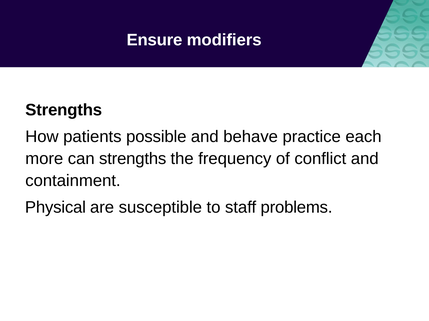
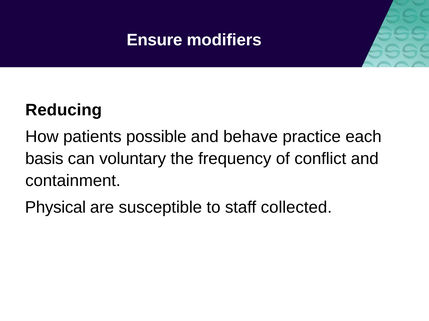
Strengths at (64, 110): Strengths -> Reducing
more: more -> basis
can strengths: strengths -> voluntary
problems: problems -> collected
